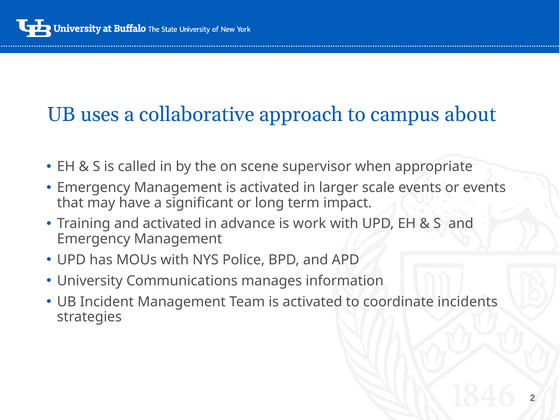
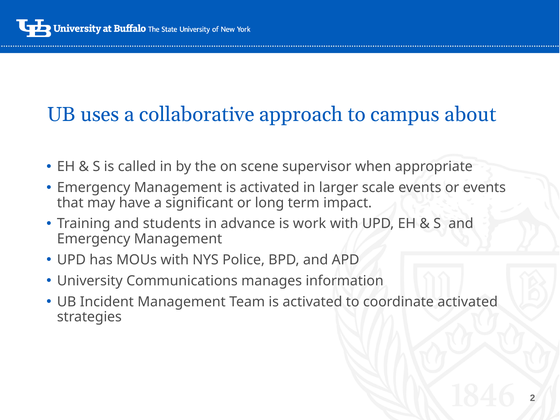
and activated: activated -> students
coordinate incidents: incidents -> activated
